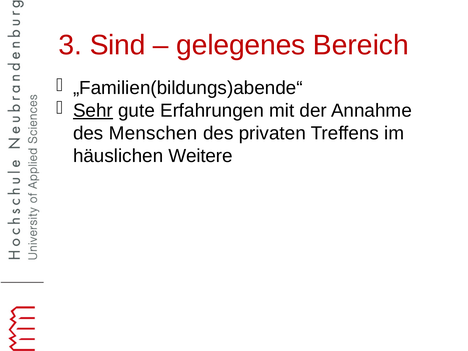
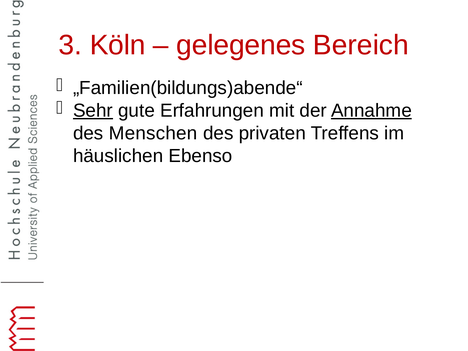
Sind: Sind -> Köln
Annahme underline: none -> present
Weitere: Weitere -> Ebenso
